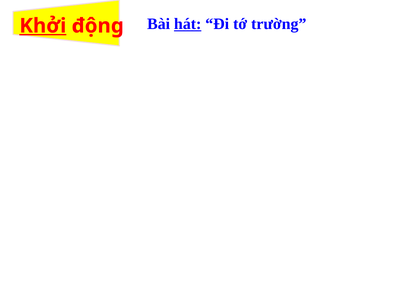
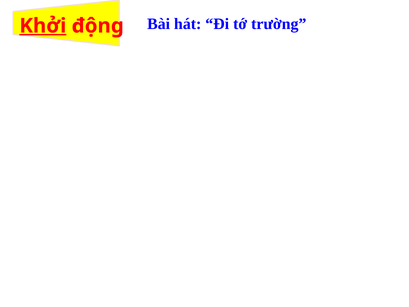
hát underline: present -> none
